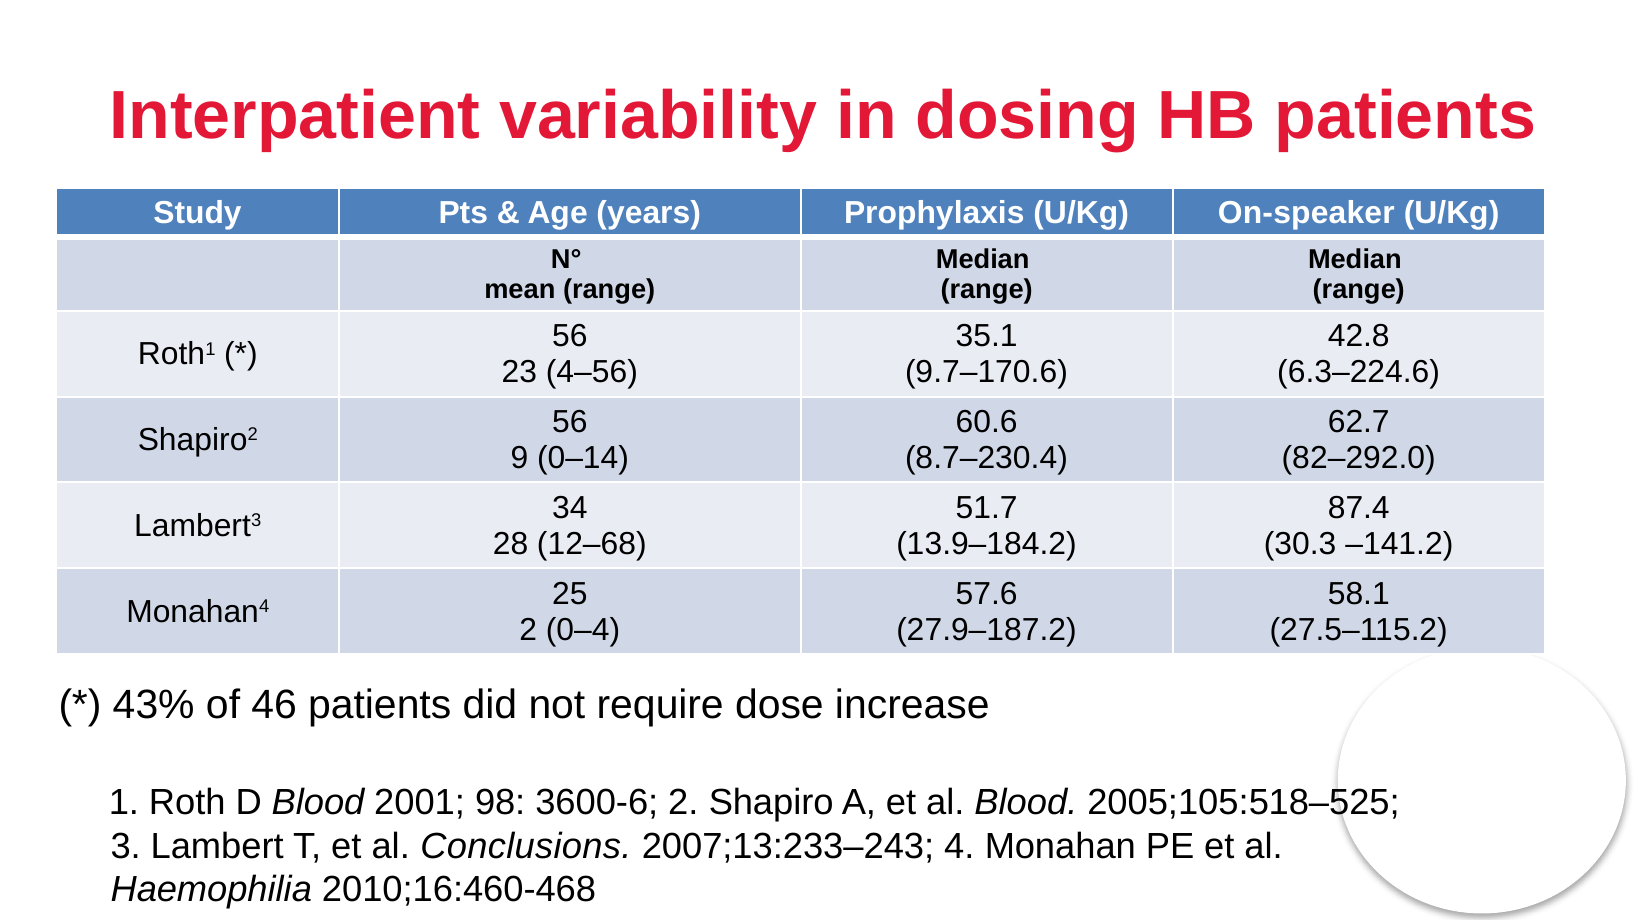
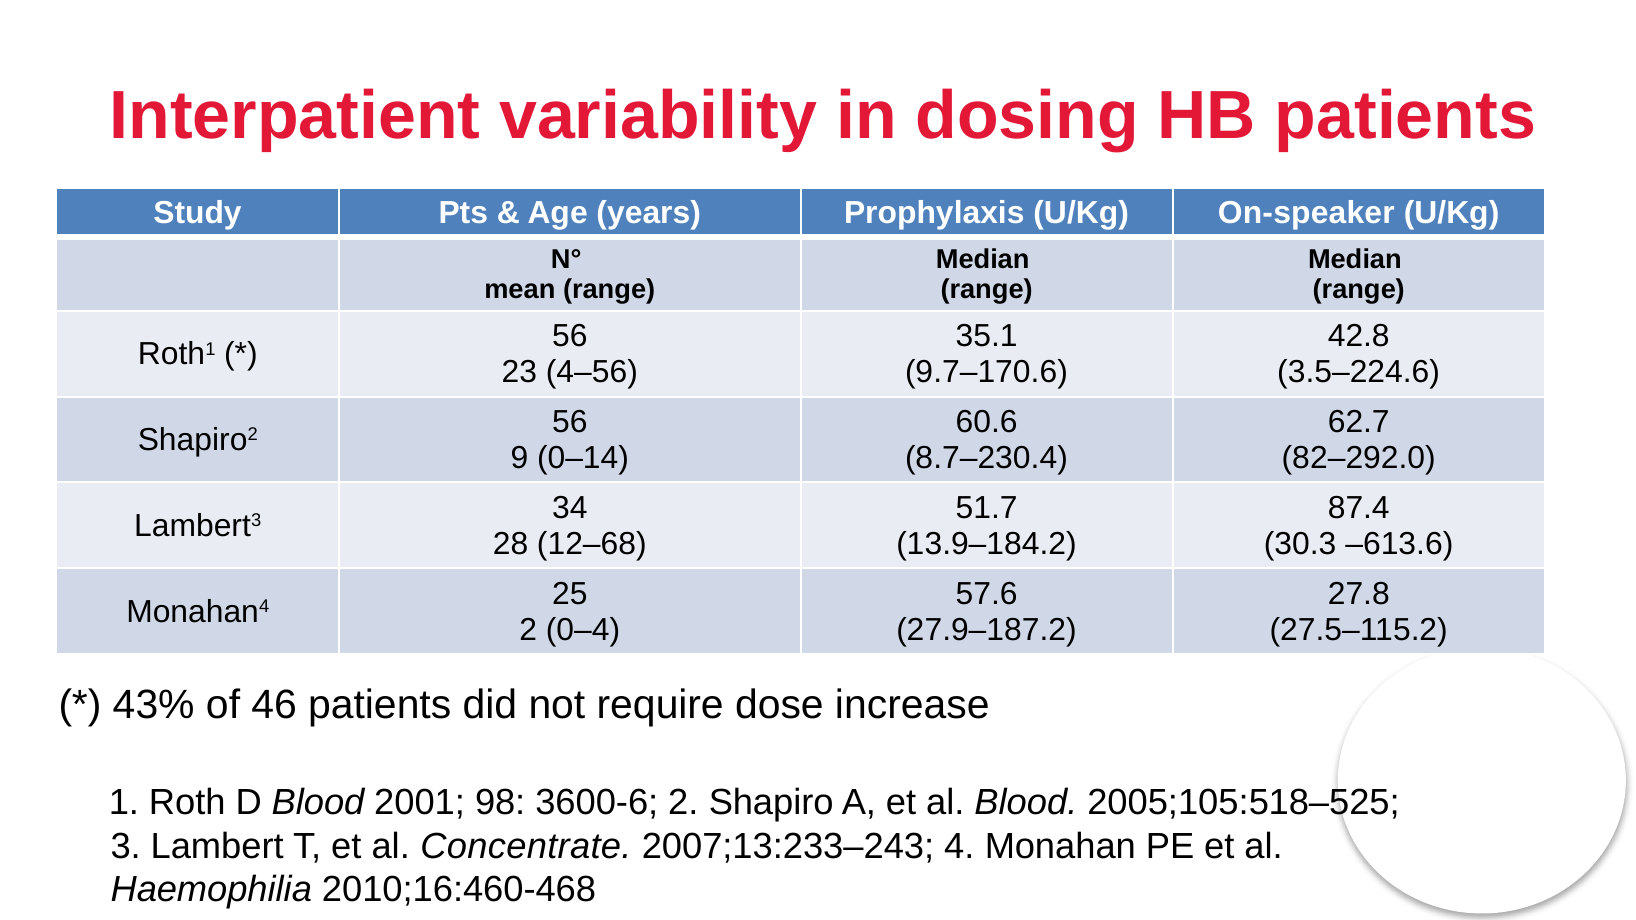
6.3–224.6: 6.3–224.6 -> 3.5–224.6
–141.2: –141.2 -> –613.6
58.1: 58.1 -> 27.8
Conclusions: Conclusions -> Concentrate
